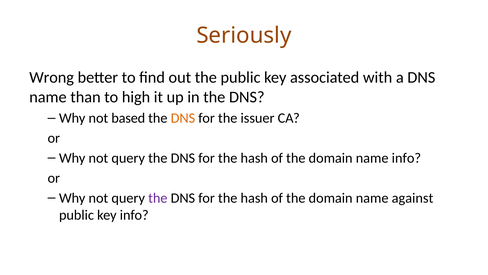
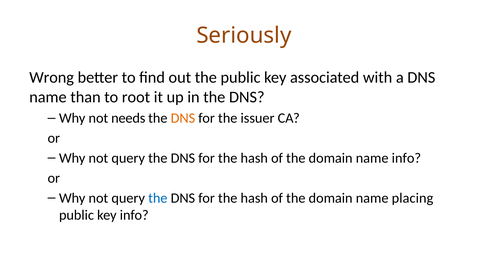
high: high -> root
based: based -> needs
the at (158, 198) colour: purple -> blue
against: against -> placing
